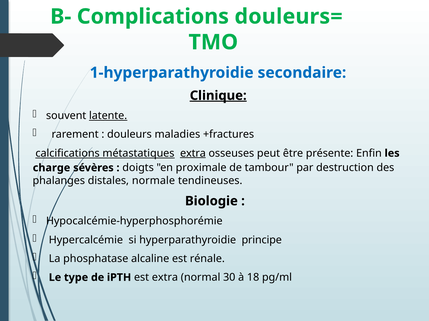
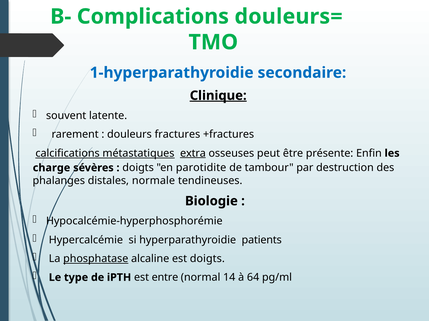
latente underline: present -> none
maladies: maladies -> fractures
proximale: proximale -> parotidite
principe: principe -> patients
phosphatase underline: none -> present
est rénale: rénale -> doigts
est extra: extra -> entre
30: 30 -> 14
18: 18 -> 64
